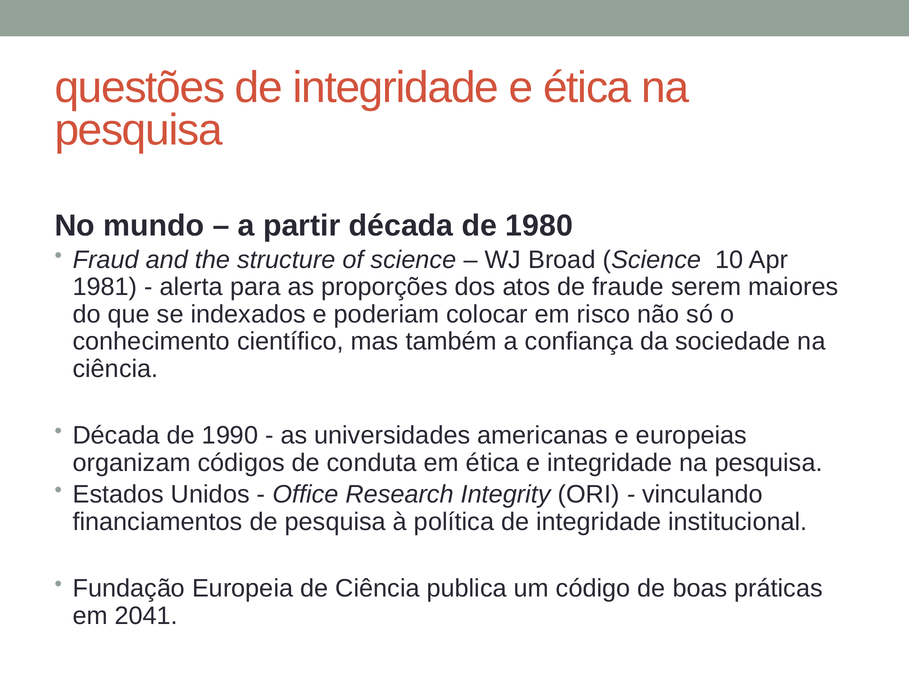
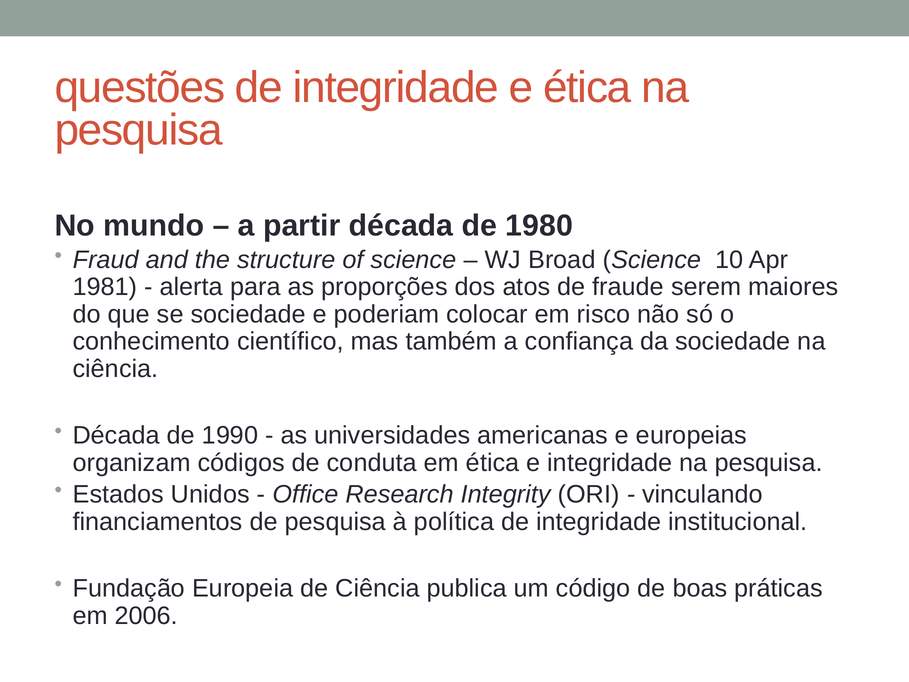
se indexados: indexados -> sociedade
2041: 2041 -> 2006
